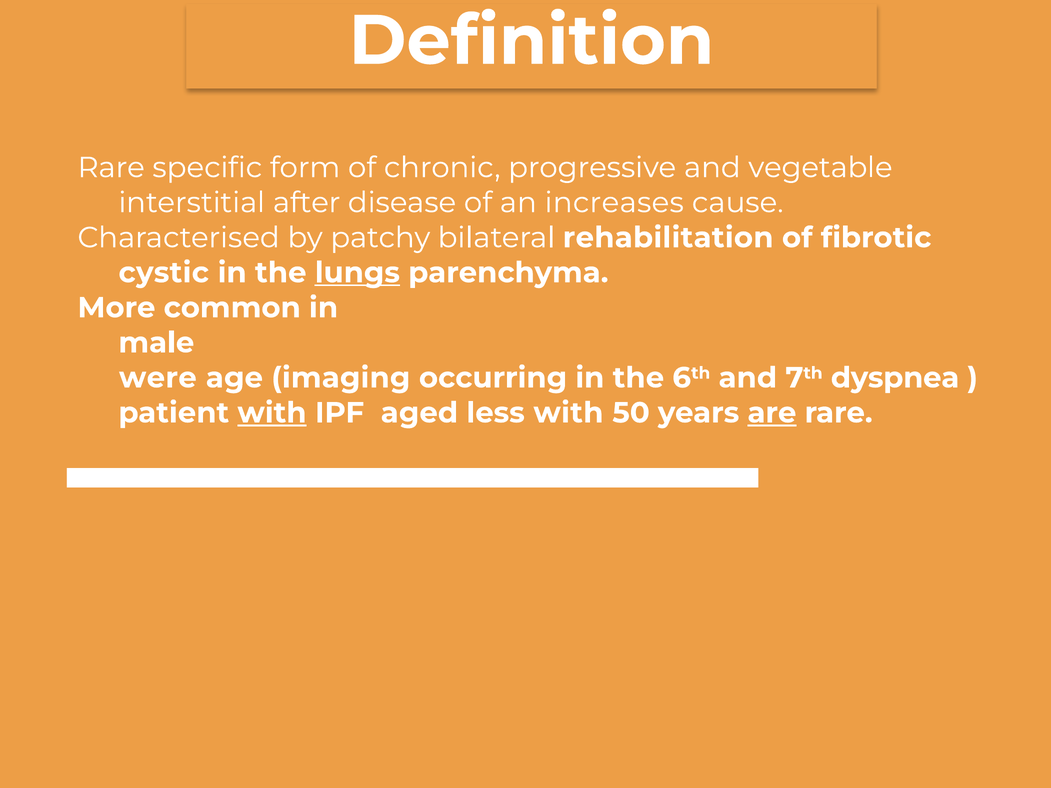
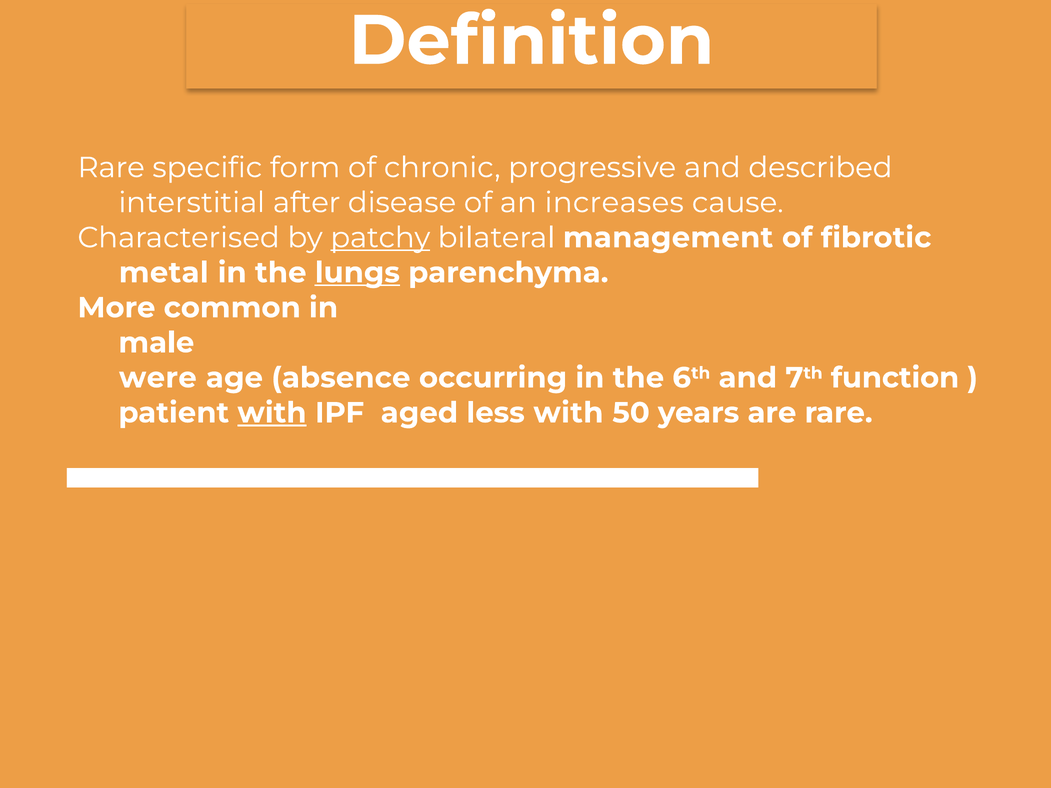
vegetable: vegetable -> described
patchy underline: none -> present
rehabilitation: rehabilitation -> management
cystic: cystic -> metal
imaging: imaging -> absence
dyspnea: dyspnea -> function
are underline: present -> none
